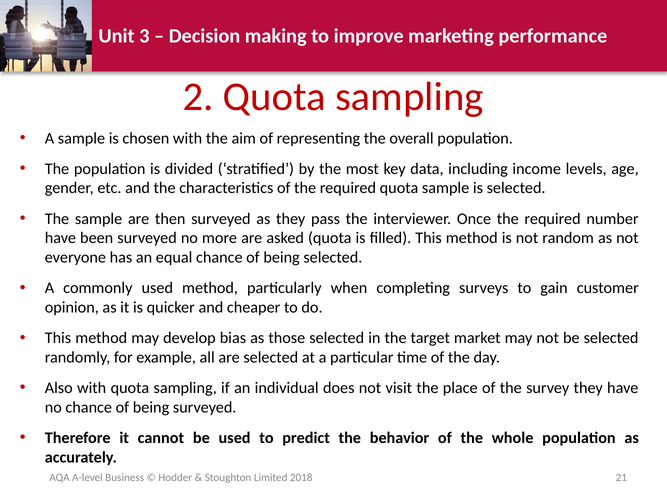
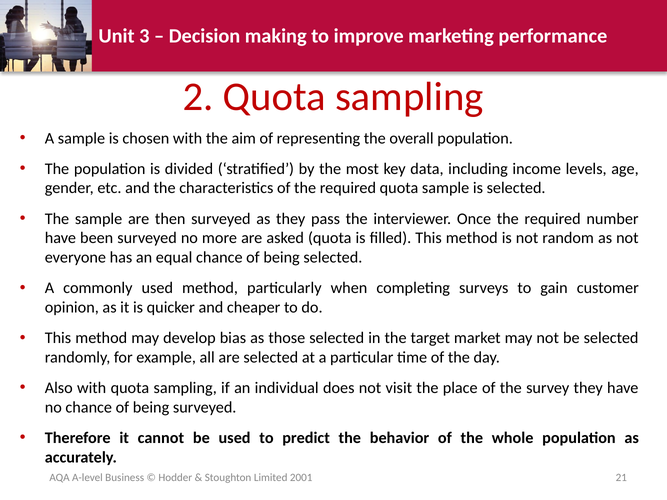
2018: 2018 -> 2001
